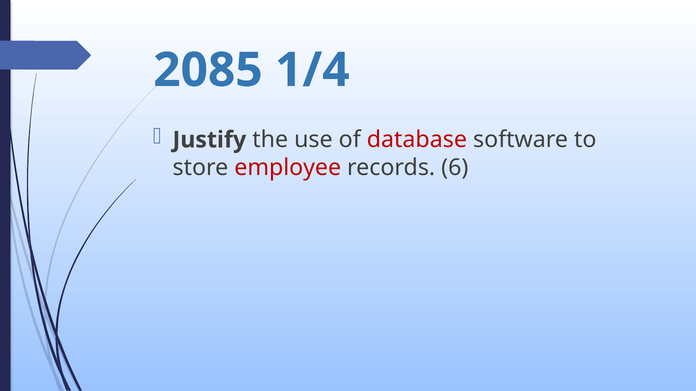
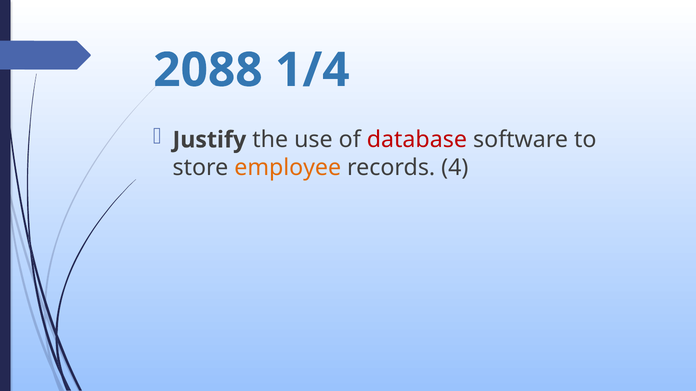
2085: 2085 -> 2088
employee colour: red -> orange
6: 6 -> 4
